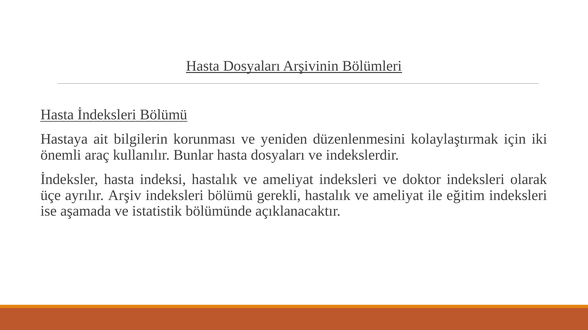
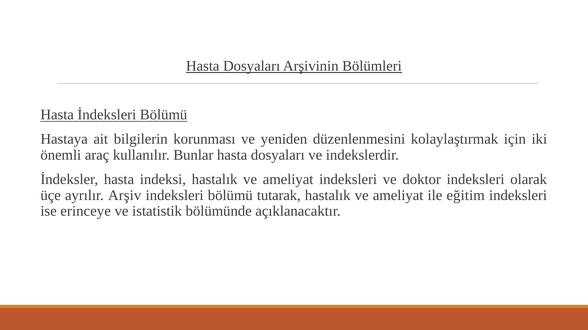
gerekli: gerekli -> tutarak
aşamada: aşamada -> erinceye
